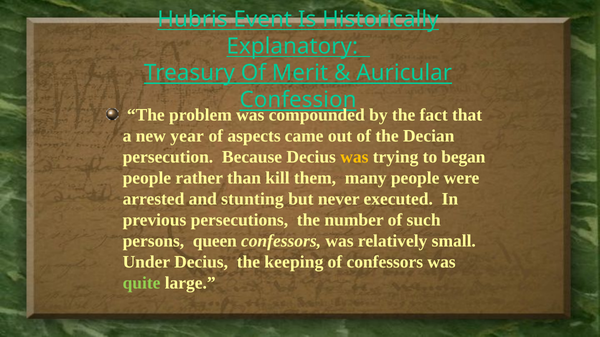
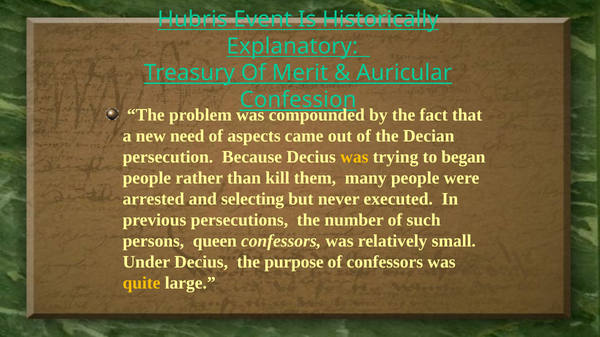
year: year -> need
stunting: stunting -> selecting
keeping: keeping -> purpose
quite colour: light green -> yellow
